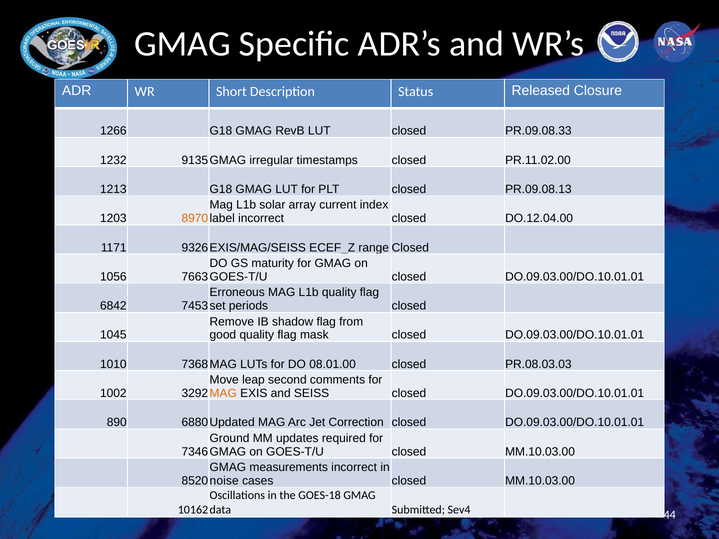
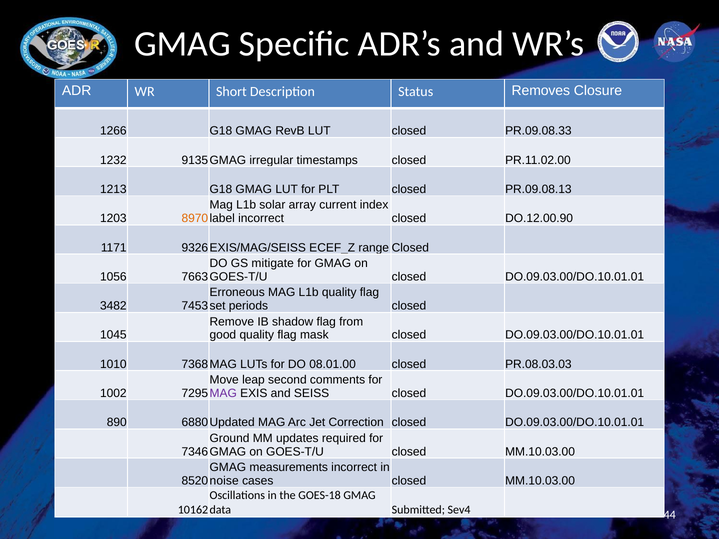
Released: Released -> Removes
DO.12.04.00: DO.12.04.00 -> DO.12.00.90
maturity: maturity -> mitigate
6842: 6842 -> 3482
3292: 3292 -> 7295
MAG at (223, 393) colour: orange -> purple
